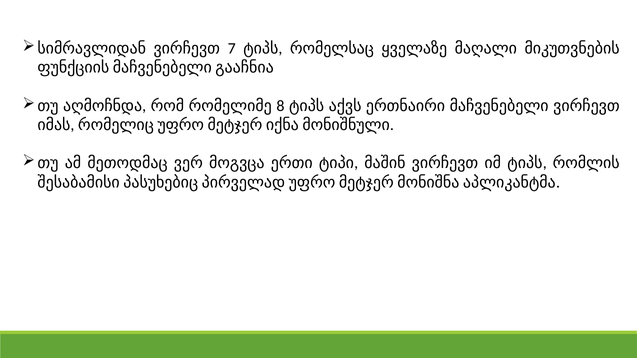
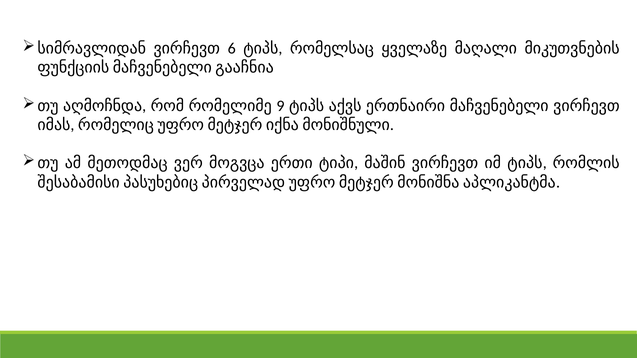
7: 7 -> 6
8: 8 -> 9
